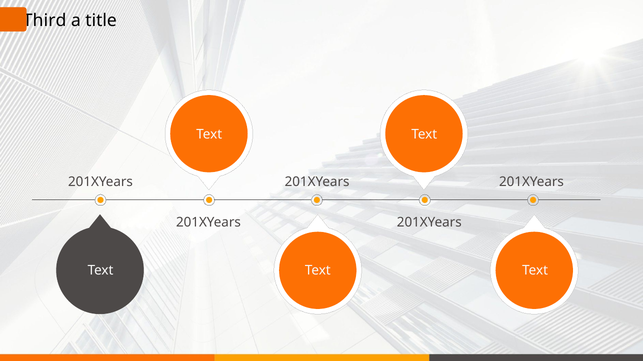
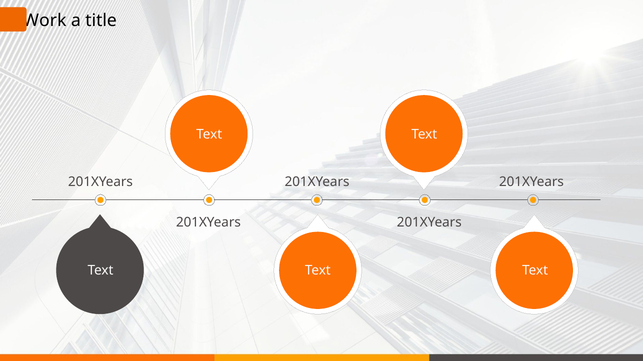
Third: Third -> Work
